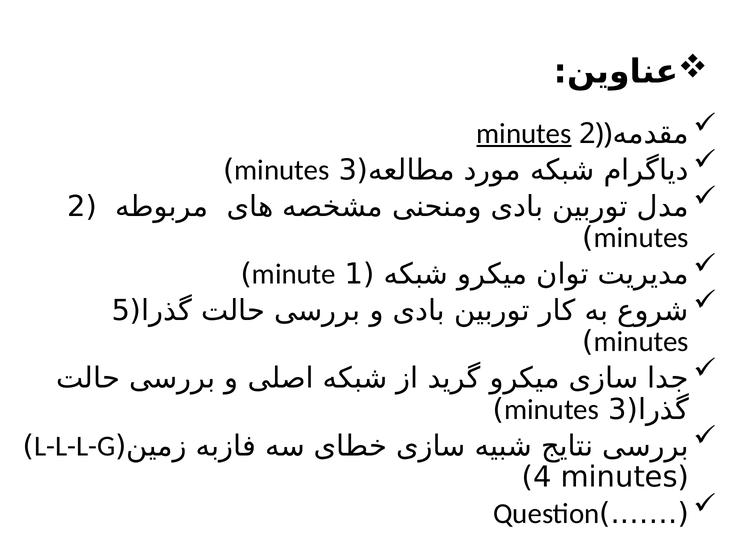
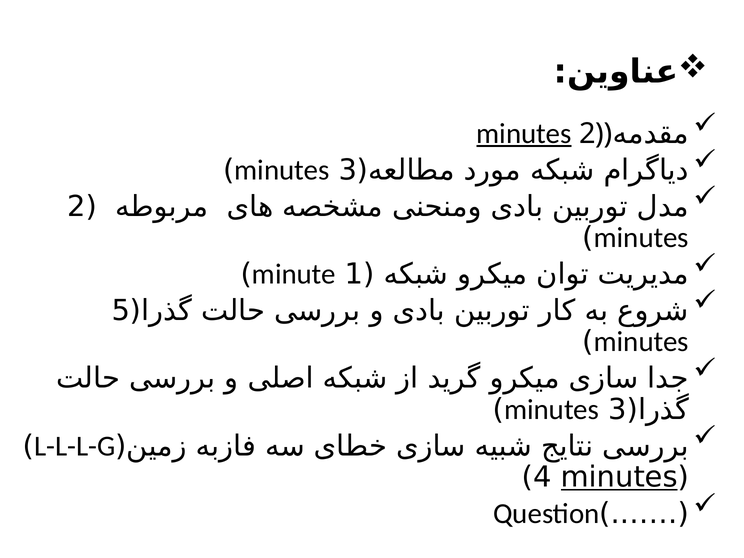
minutes at (619, 477) underline: none -> present
